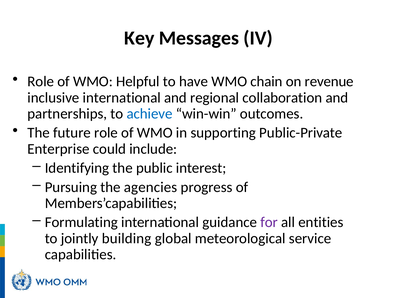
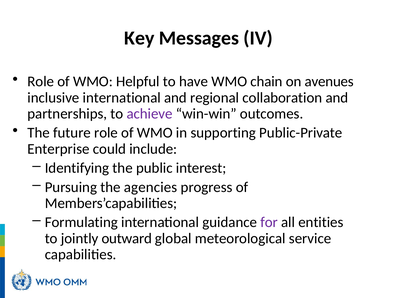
revenue: revenue -> avenues
achieve colour: blue -> purple
building: building -> outward
